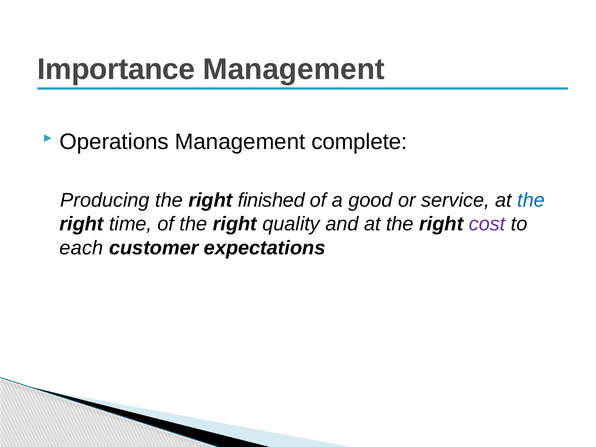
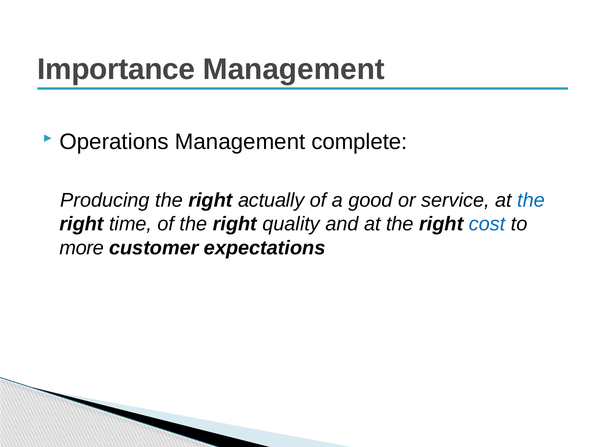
finished: finished -> actually
cost colour: purple -> blue
each: each -> more
